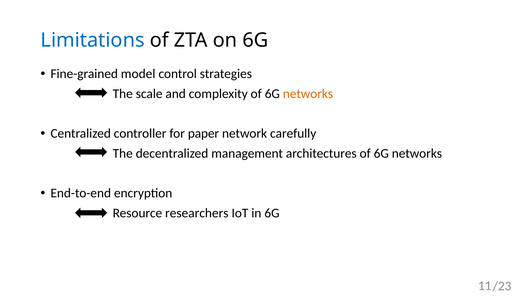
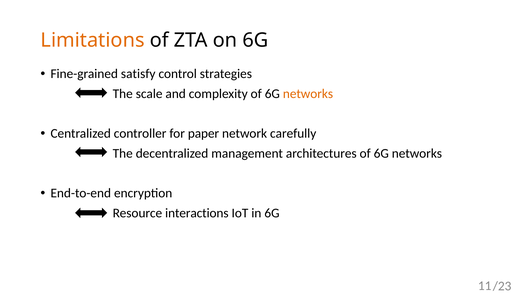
Limitations colour: blue -> orange
model: model -> satisfy
researchers: researchers -> interactions
